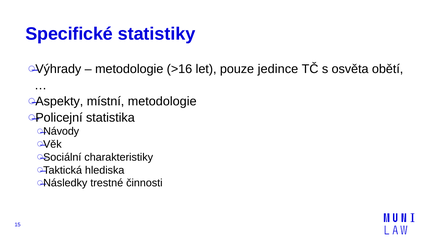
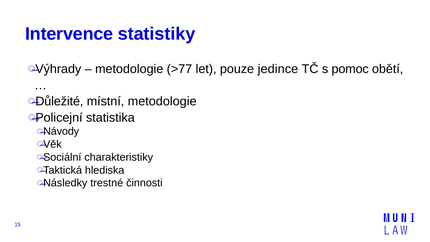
Specifické: Specifické -> Intervence
>16: >16 -> >77
osvěta: osvěta -> pomoc
Aspekty: Aspekty -> Důležité
